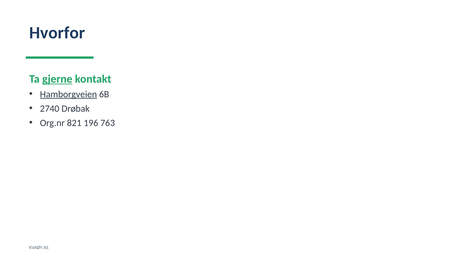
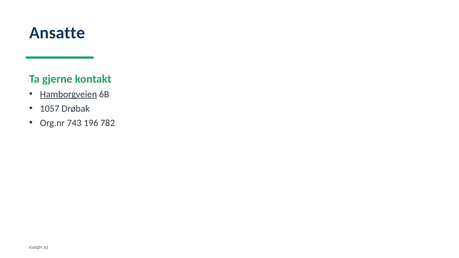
Hvorfor: Hvorfor -> Ansatte
gjerne underline: present -> none
2740: 2740 -> 1057
821: 821 -> 743
763: 763 -> 782
